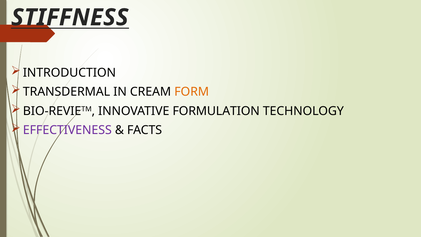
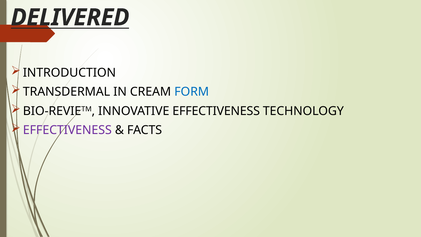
STIFFNESS: STIFFNESS -> DELIVERED
FORM colour: orange -> blue
INNOVATIVE FORMULATION: FORMULATION -> EFFECTIVENESS
